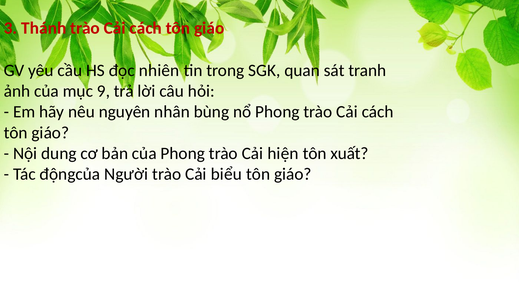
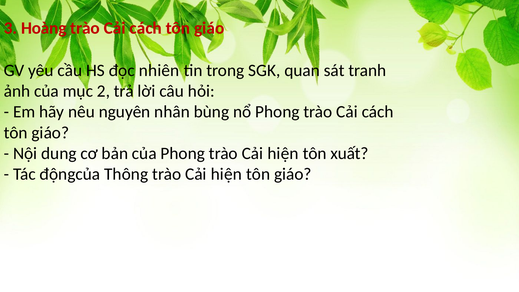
Thánh: Thánh -> Hoàng
9: 9 -> 2
Người: Người -> Thông
biểu at (226, 174): biểu -> hiện
